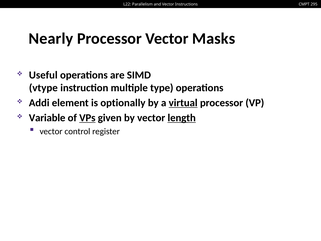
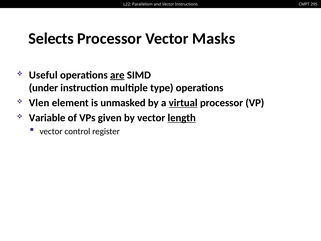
Nearly: Nearly -> Selects
are underline: none -> present
vtype: vtype -> under
Addi: Addi -> Vlen
optionally: optionally -> unmasked
VPs underline: present -> none
